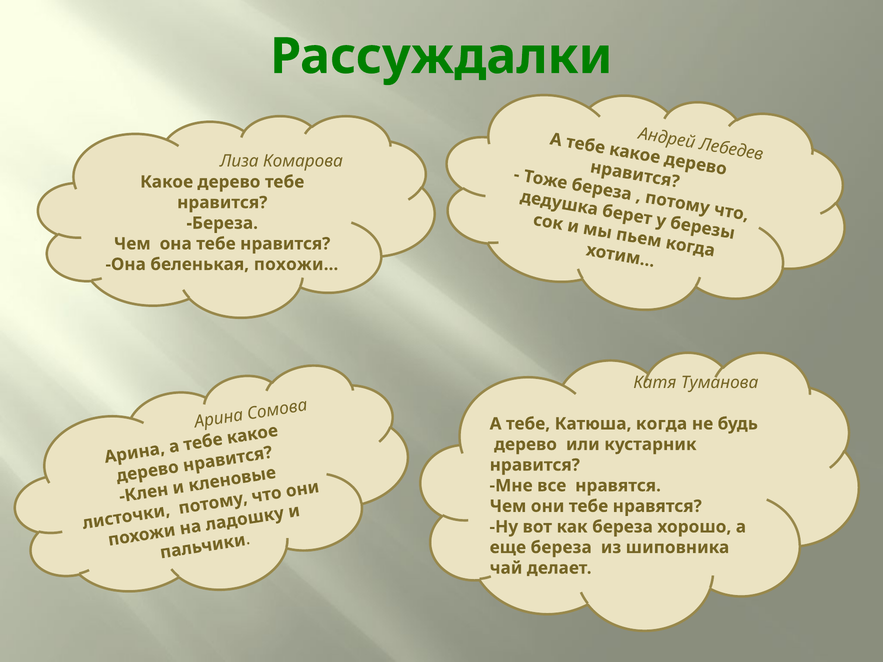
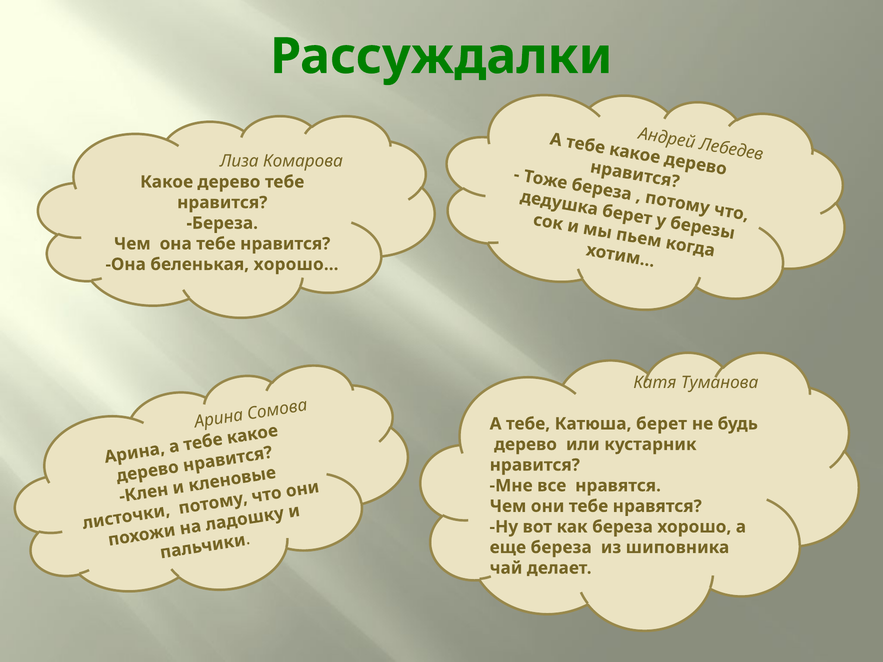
похожи…: похожи… -> хорошо…
Катюша когда: когда -> берет
